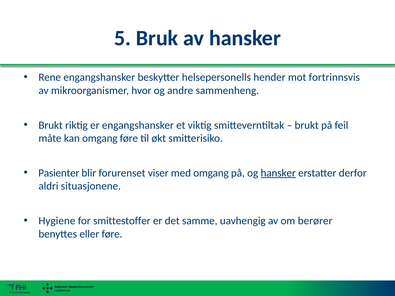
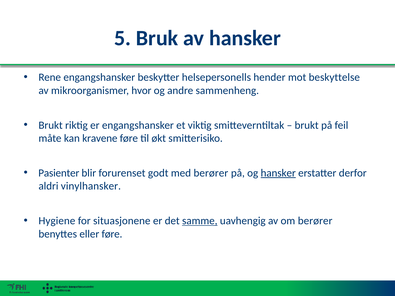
fortrinnsvis: fortrinnsvis -> beskyttelse
kan omgang: omgang -> kravene
viser: viser -> godt
med omgang: omgang -> berører
situasjonene: situasjonene -> vinylhansker
smittestoffer: smittestoffer -> situasjonene
samme underline: none -> present
